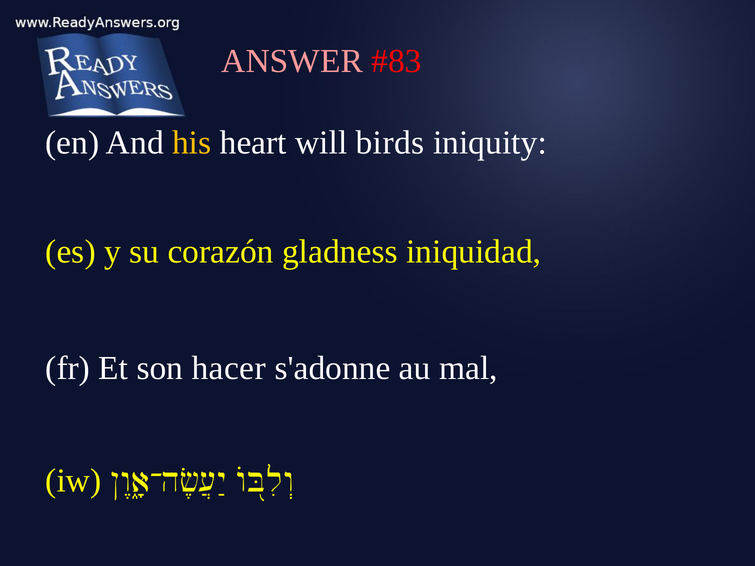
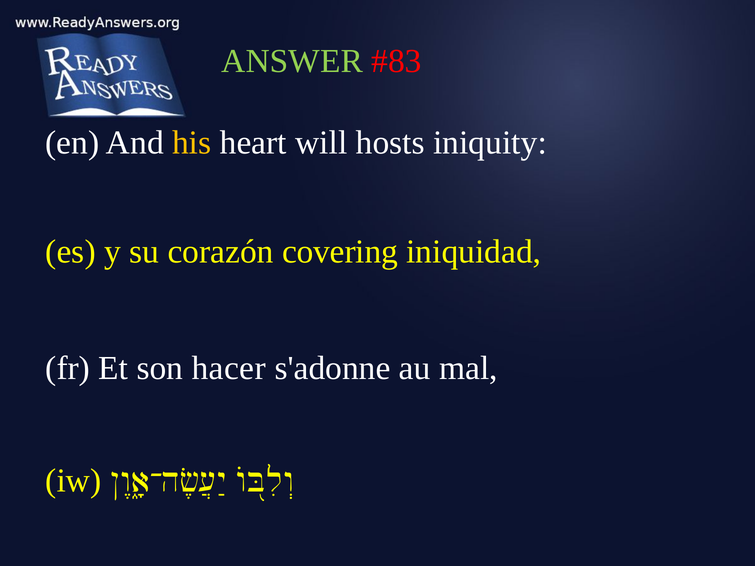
ANSWER colour: pink -> light green
birds: birds -> hosts
gladness: gladness -> covering
